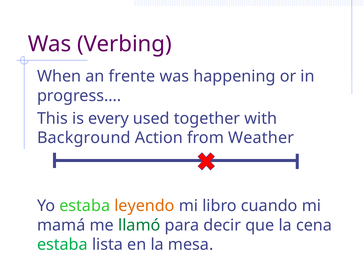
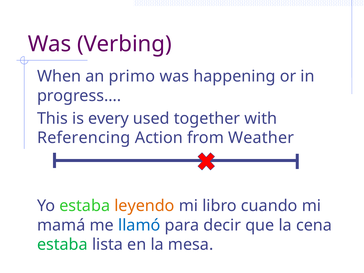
frente: frente -> primo
Background: Background -> Referencing
llamó colour: green -> blue
